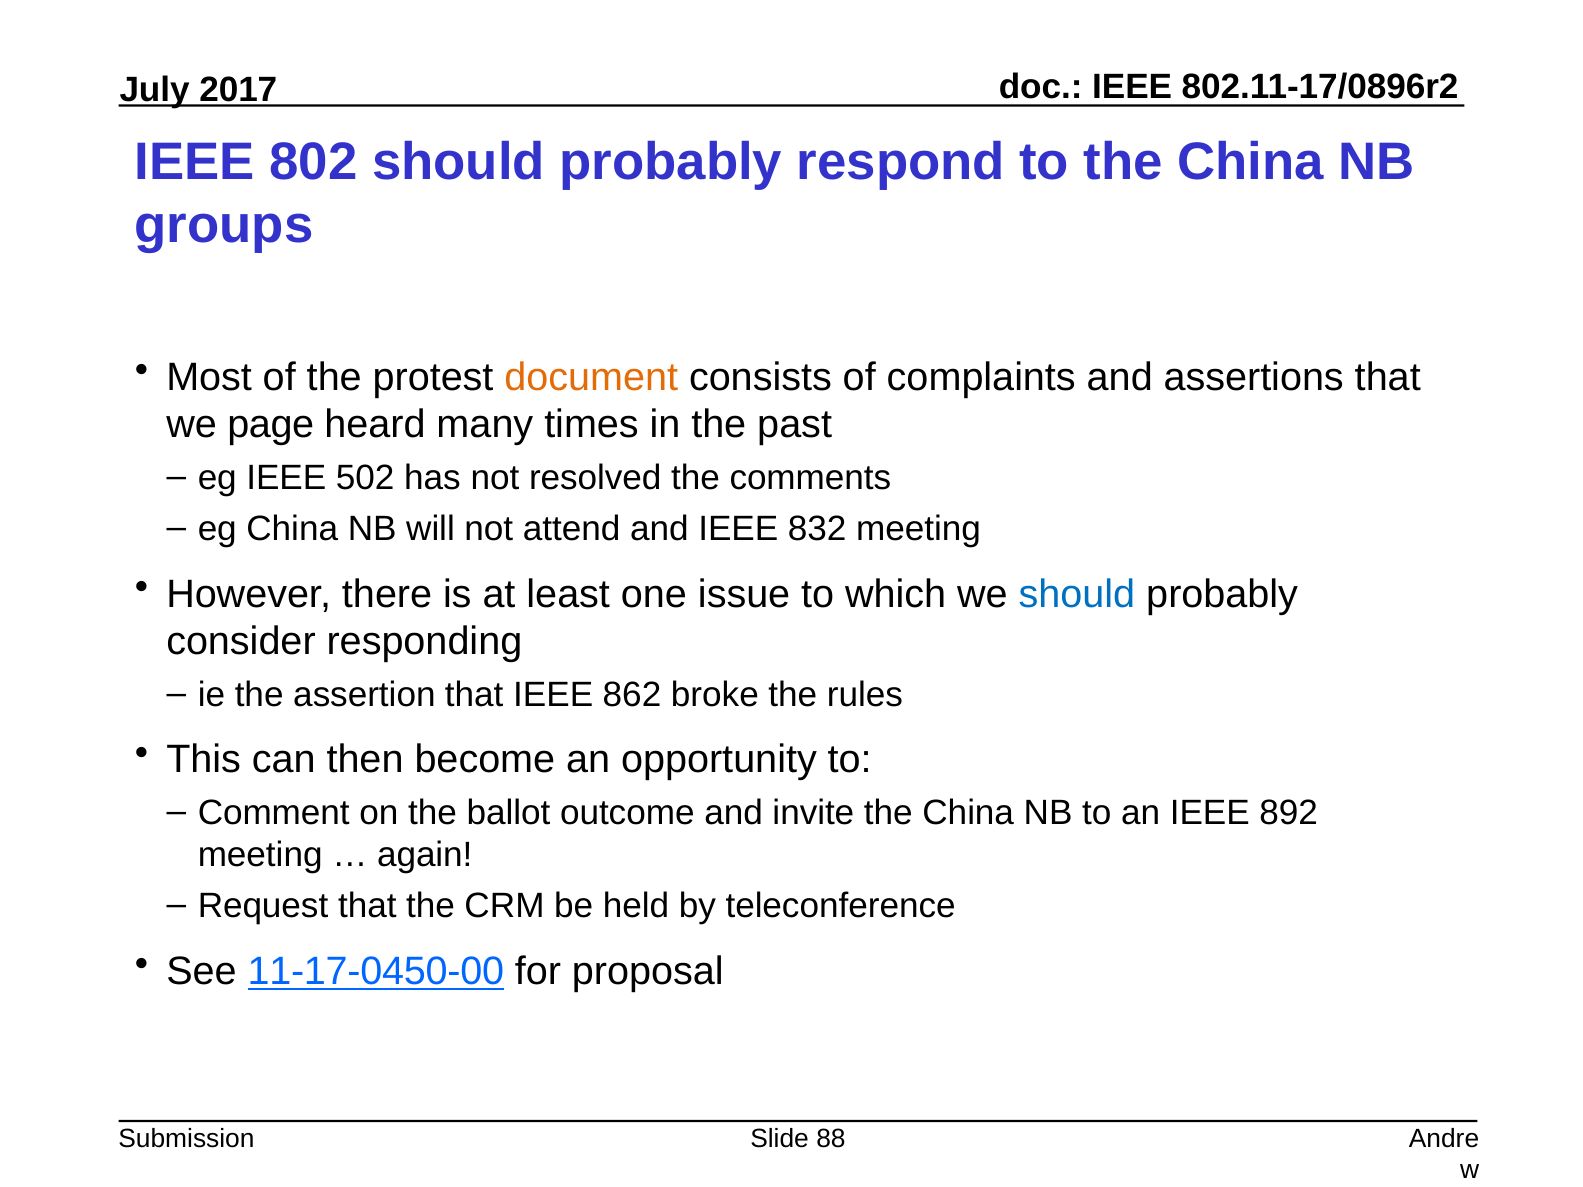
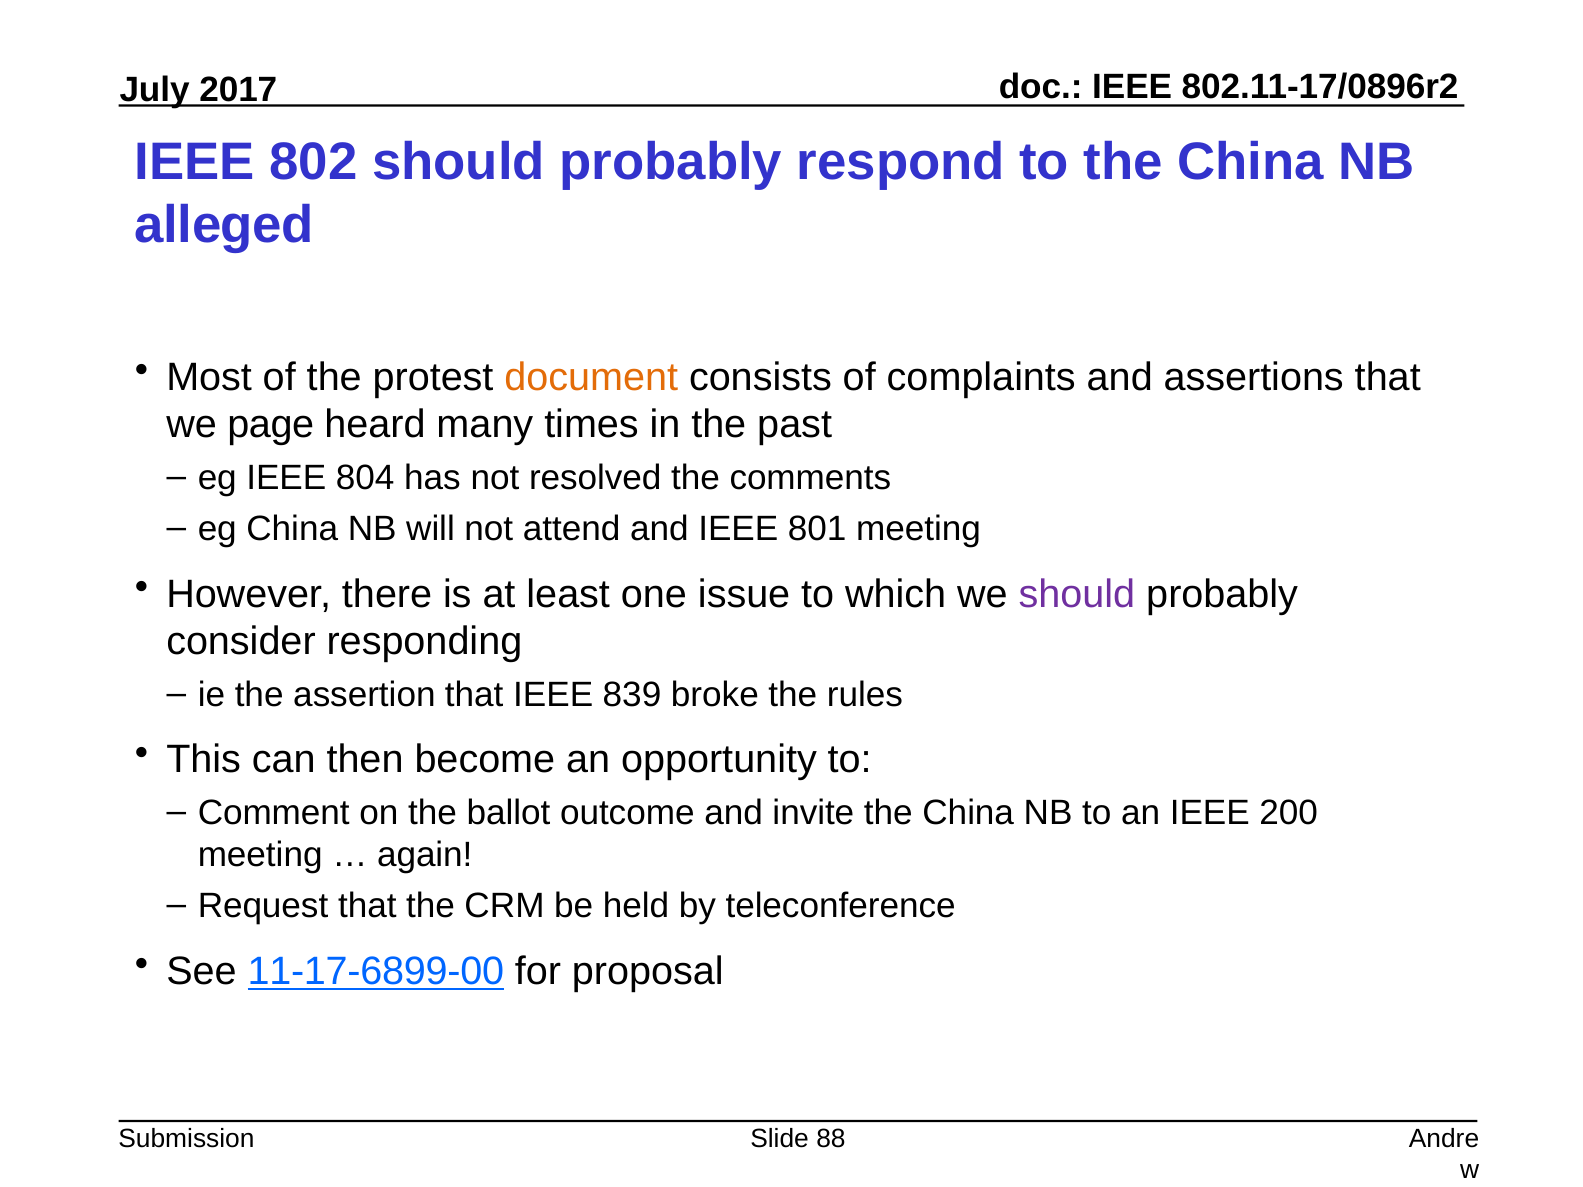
groups: groups -> alleged
502: 502 -> 804
832: 832 -> 801
should at (1077, 594) colour: blue -> purple
862: 862 -> 839
892: 892 -> 200
11-17-0450-00: 11-17-0450-00 -> 11-17-6899-00
